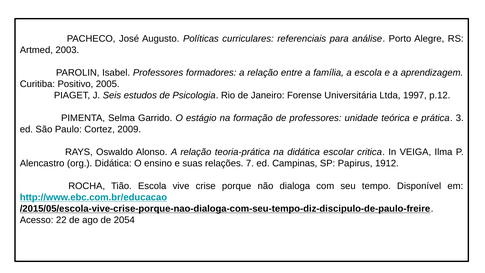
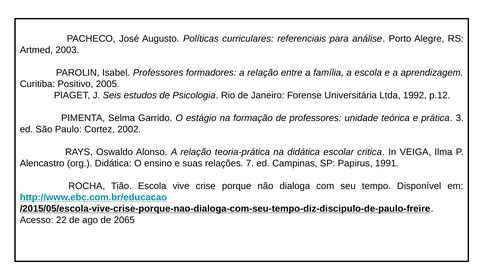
1997: 1997 -> 1992
2009: 2009 -> 2002
1912: 1912 -> 1991
2054: 2054 -> 2065
